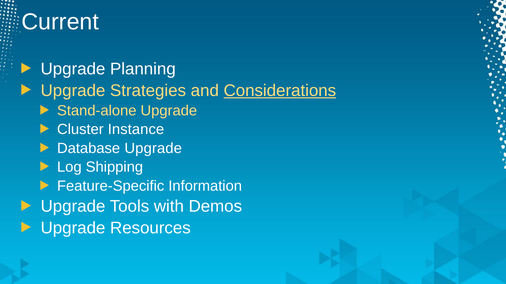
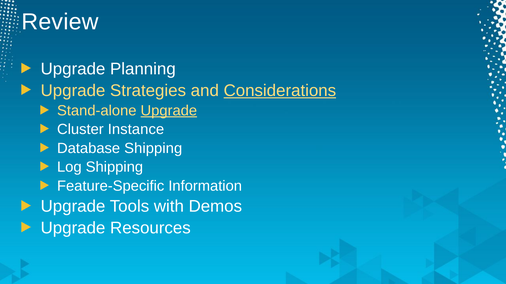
Current: Current -> Review
Upgrade at (169, 111) underline: none -> present
Database Upgrade: Upgrade -> Shipping
